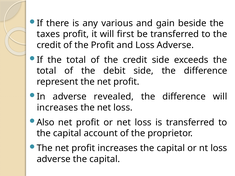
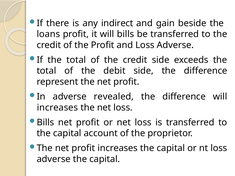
various: various -> indirect
taxes: taxes -> loans
will first: first -> bills
Also at (45, 123): Also -> Bills
